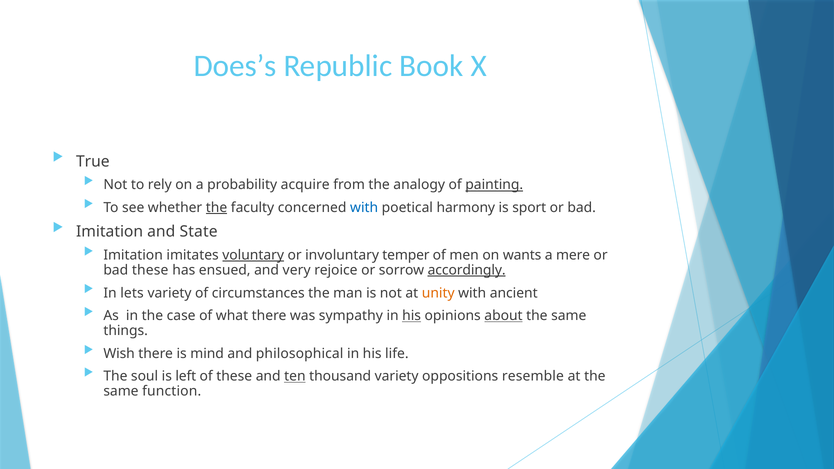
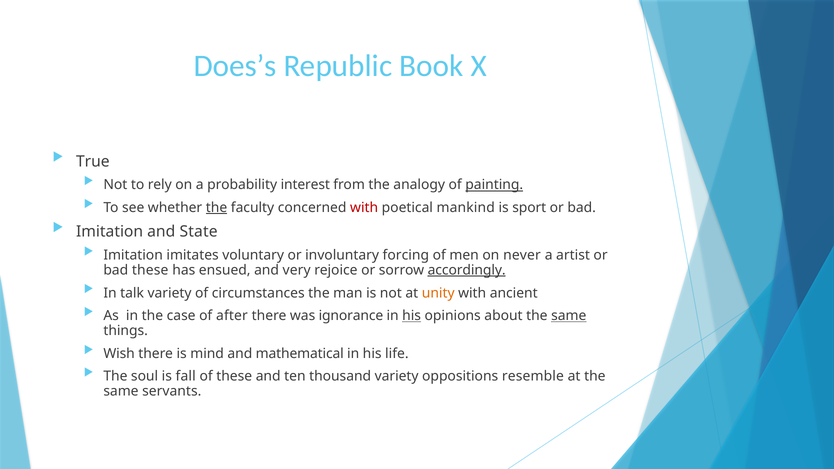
acquire: acquire -> interest
with at (364, 208) colour: blue -> red
harmony: harmony -> mankind
voluntary underline: present -> none
temper: temper -> forcing
wants: wants -> never
mere: mere -> artist
lets: lets -> talk
what: what -> after
sympathy: sympathy -> ignorance
about underline: present -> none
same at (569, 316) underline: none -> present
philosophical: philosophical -> mathematical
left: left -> fall
ten underline: present -> none
function: function -> servants
